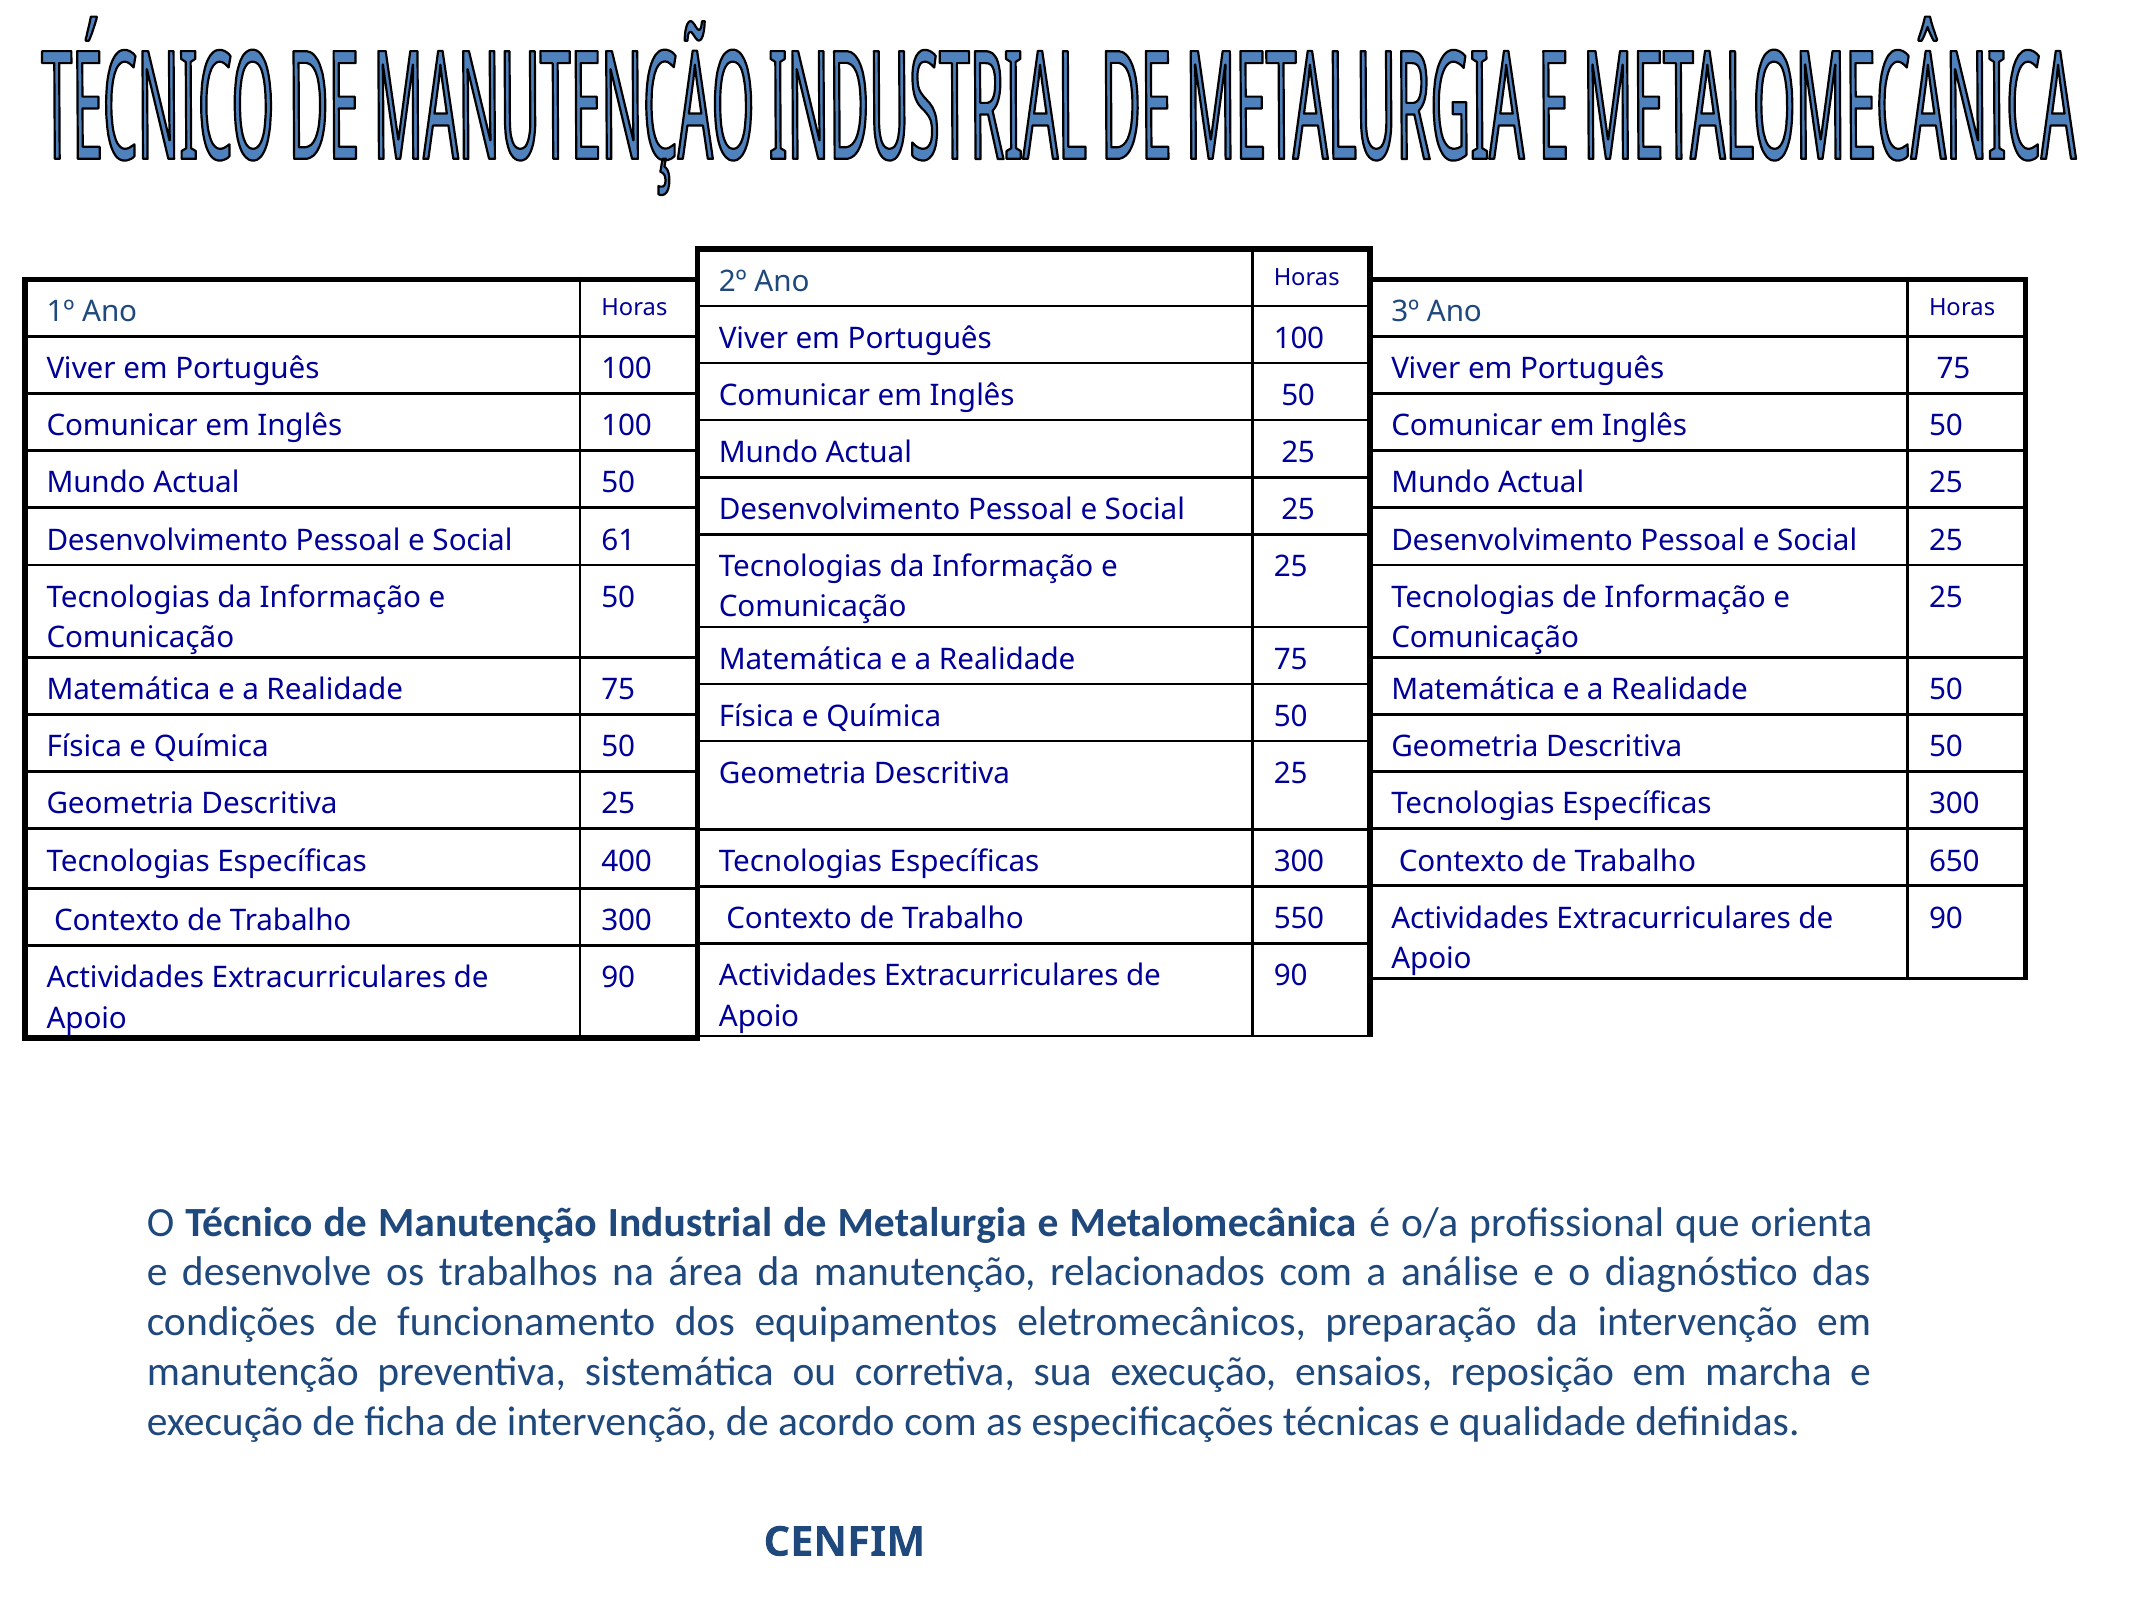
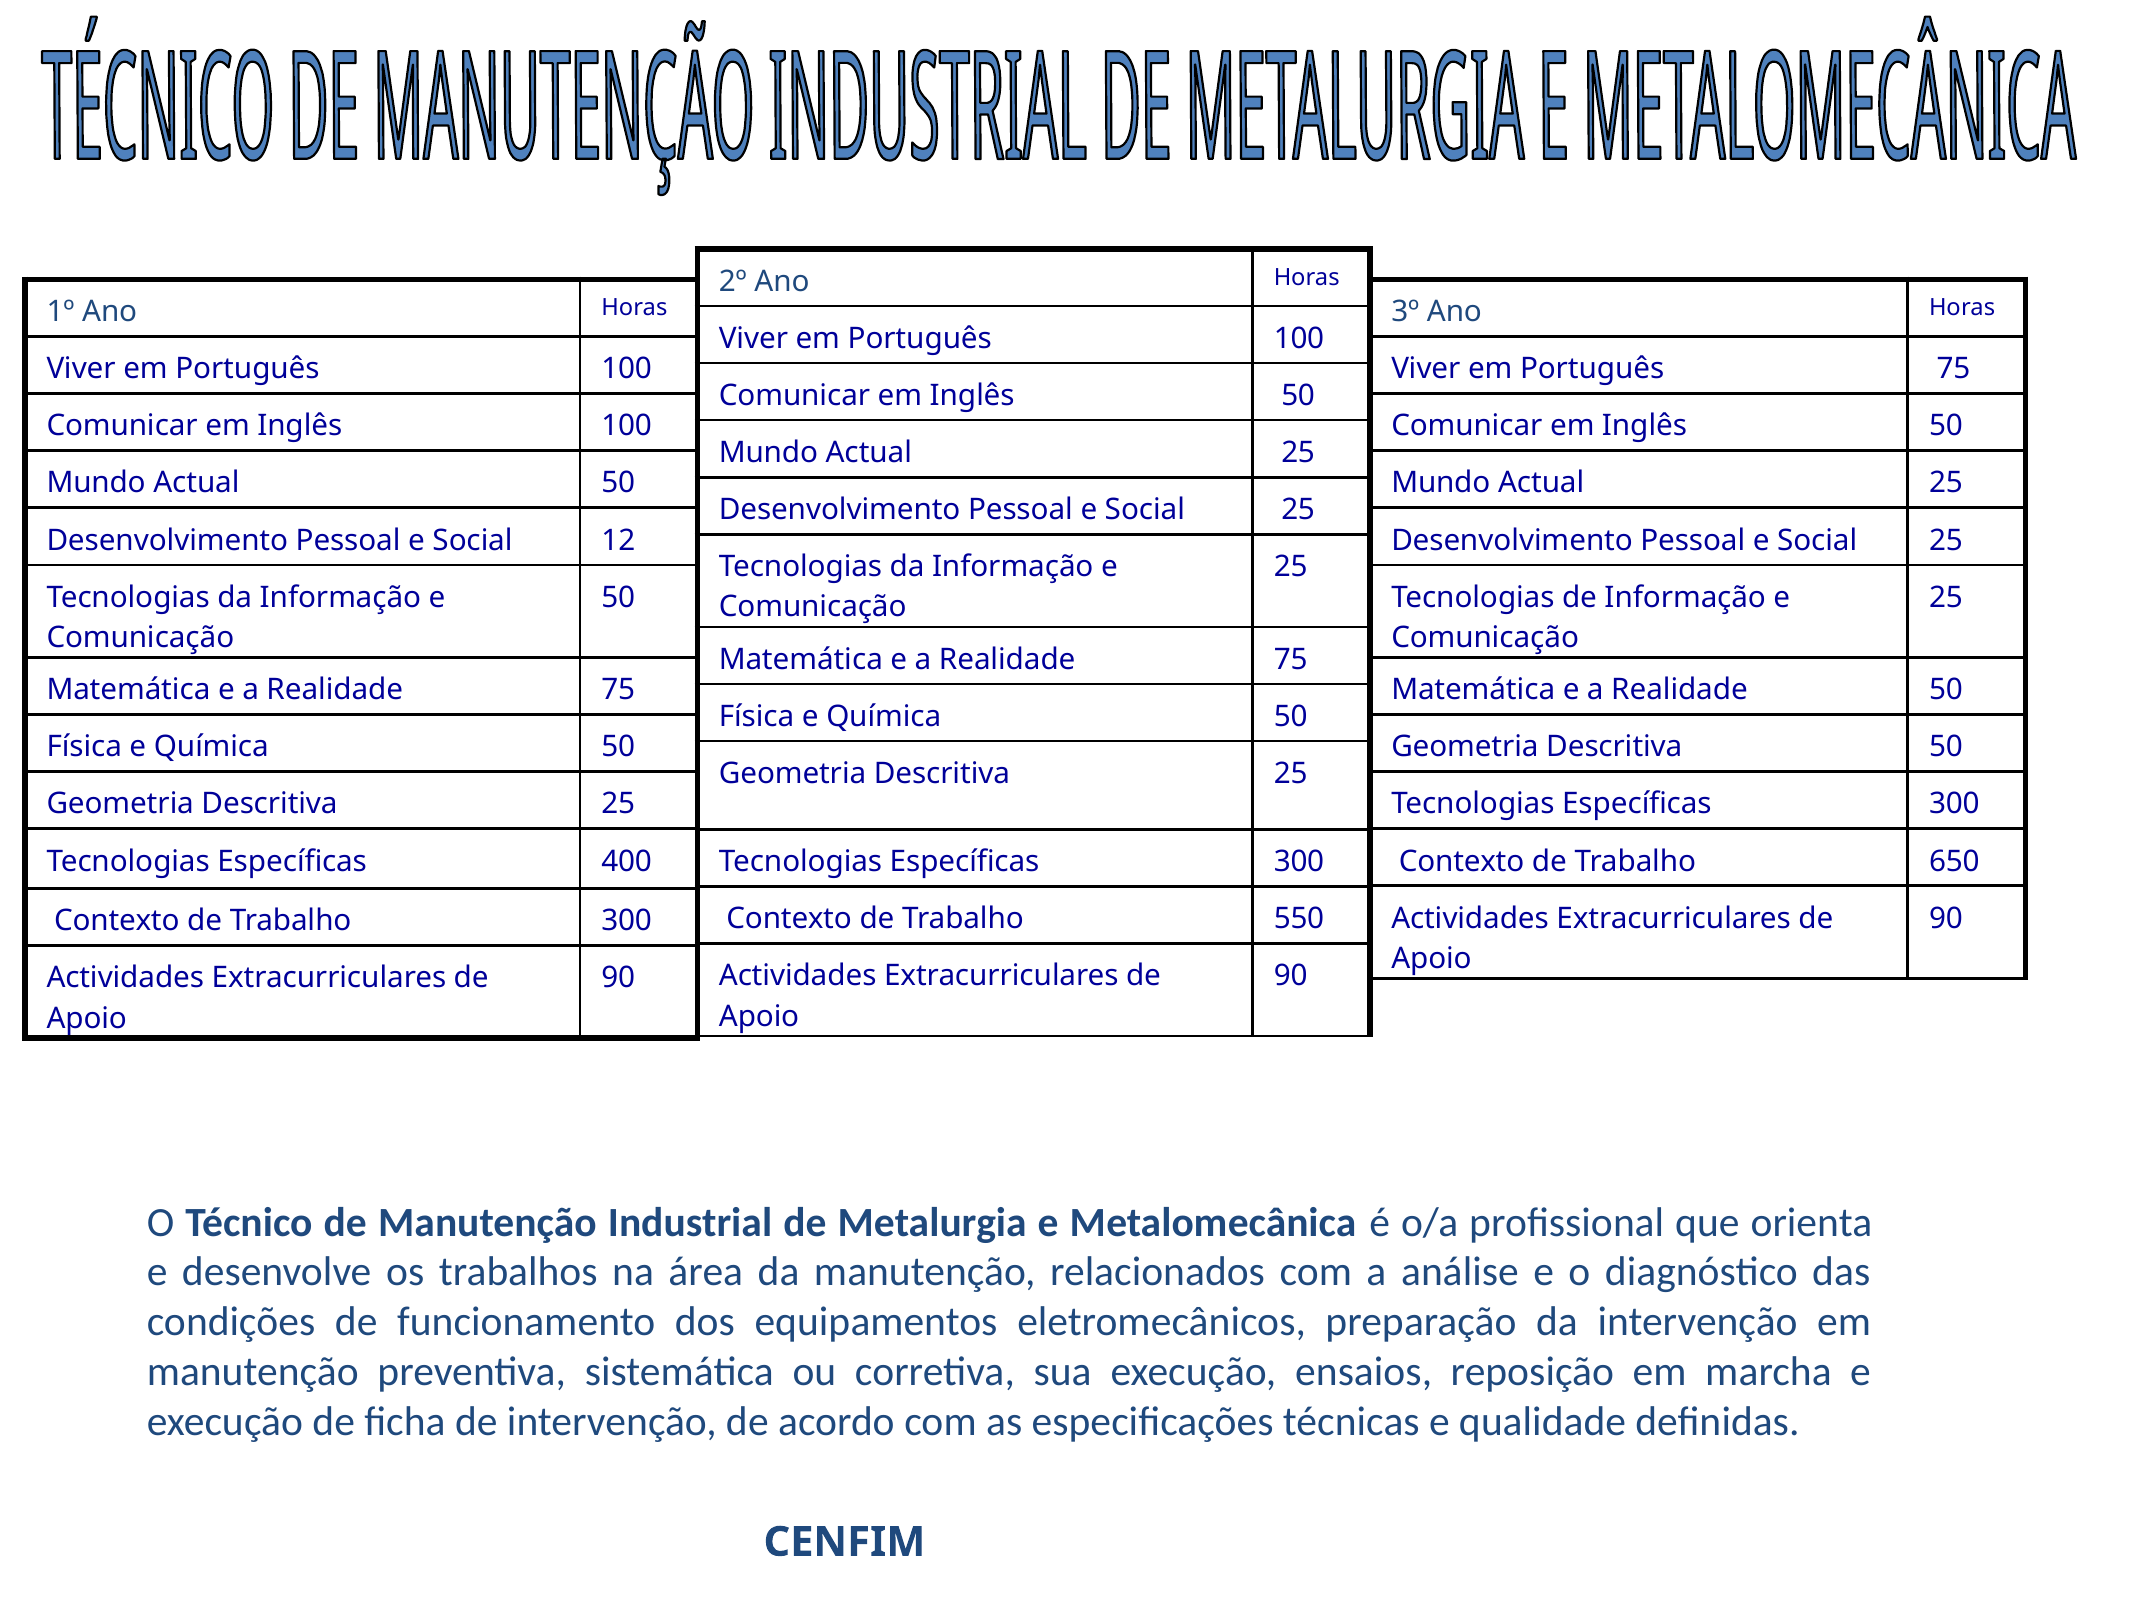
61: 61 -> 12
